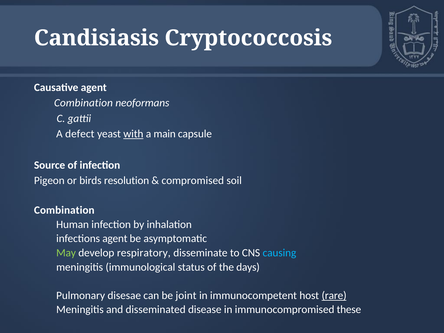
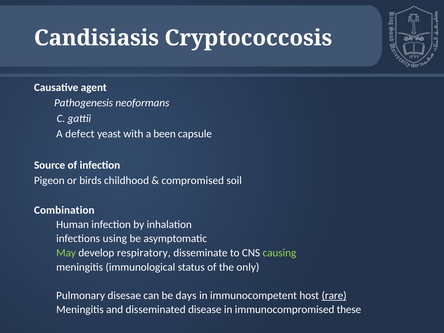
Combination at (83, 103): Combination -> Pathogenesis
with underline: present -> none
main: main -> been
resolution: resolution -> childhood
infections agent: agent -> using
causing colour: light blue -> light green
days: days -> only
joint: joint -> days
